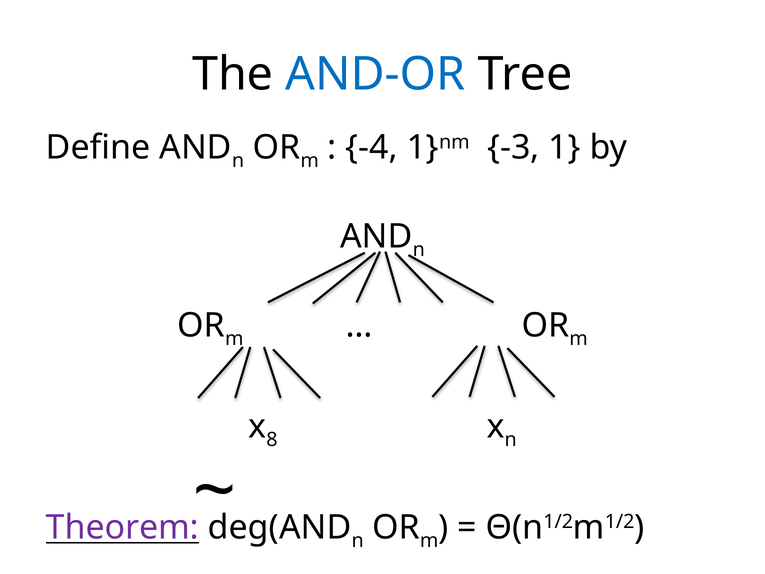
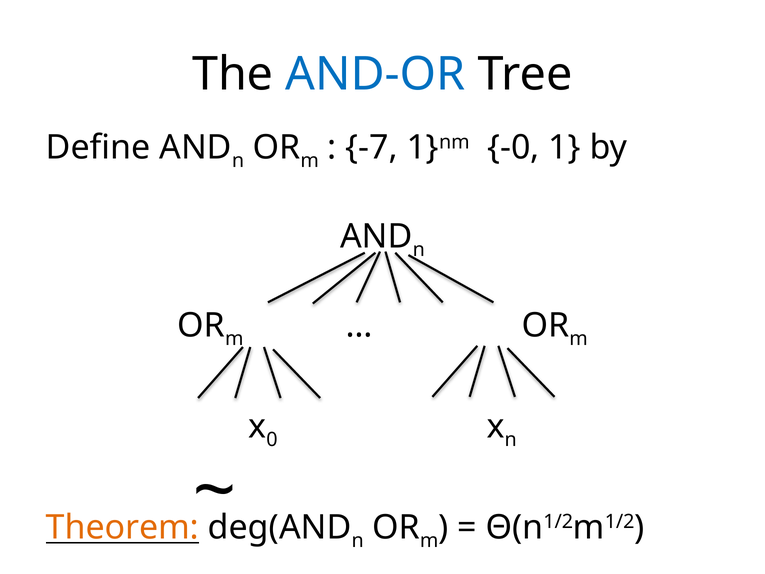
-4: -4 -> -7
-3: -3 -> -0
8: 8 -> 0
Theorem colour: purple -> orange
